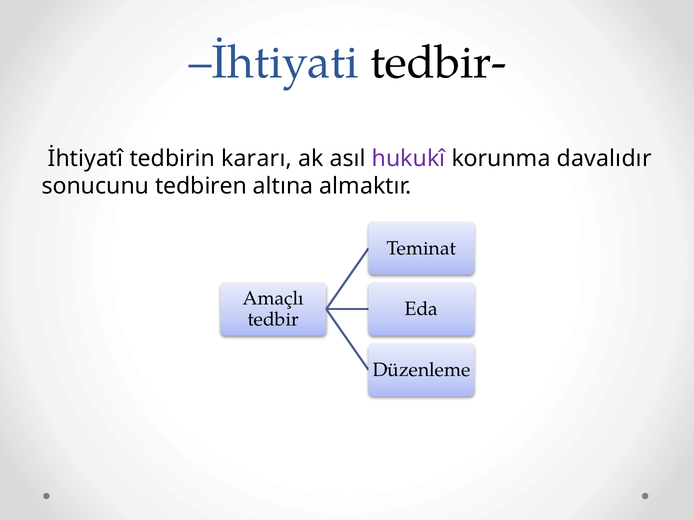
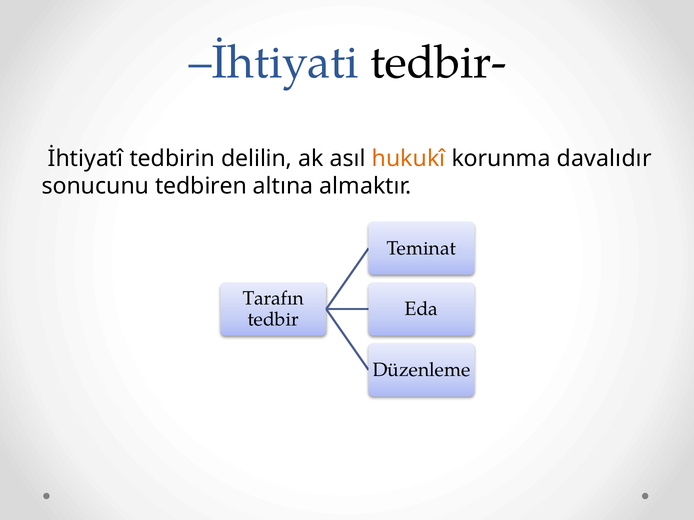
kararı: kararı -> delilin
hukukî colour: purple -> orange
Amaçlı: Amaçlı -> Tarafın
